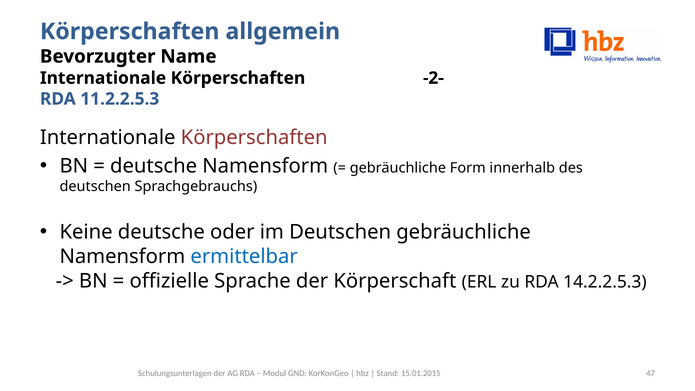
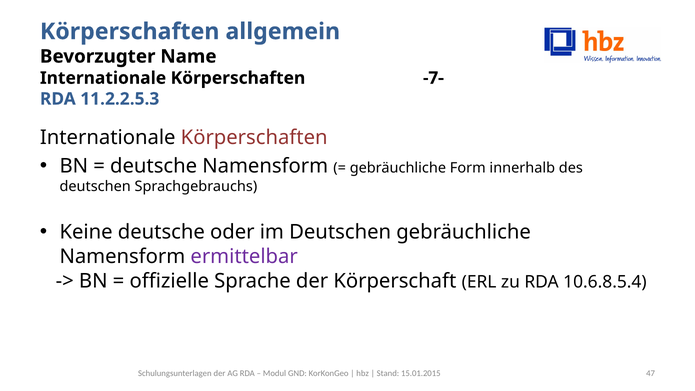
-2-: -2- -> -7-
ermittelbar colour: blue -> purple
14.2.2.5.3: 14.2.2.5.3 -> 10.6.8.5.4
